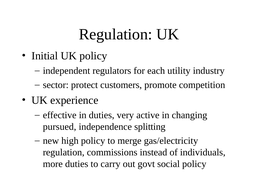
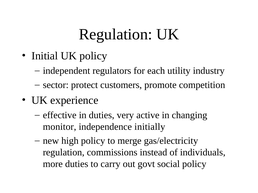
pursued: pursued -> monitor
splitting: splitting -> initially
